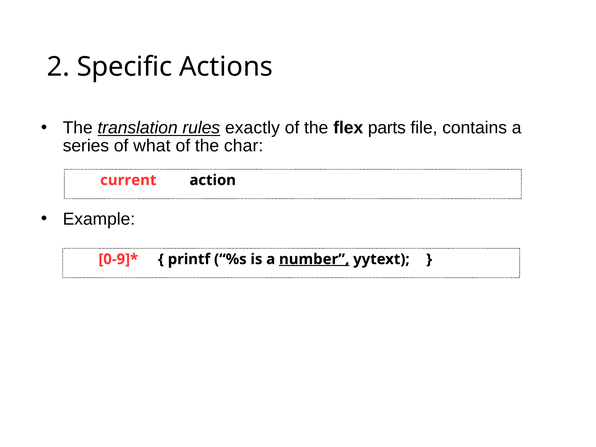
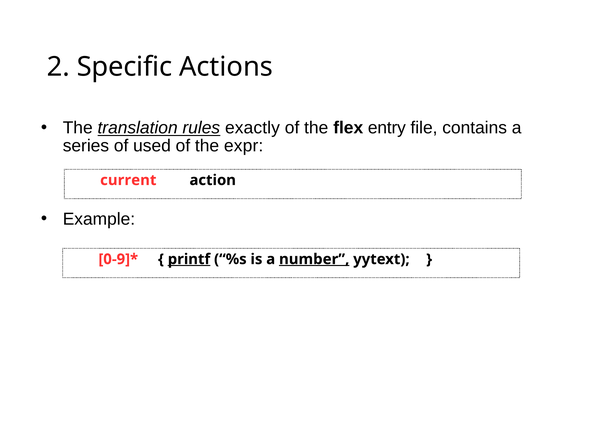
parts: parts -> entry
what: what -> used
char: char -> expr
printf underline: none -> present
